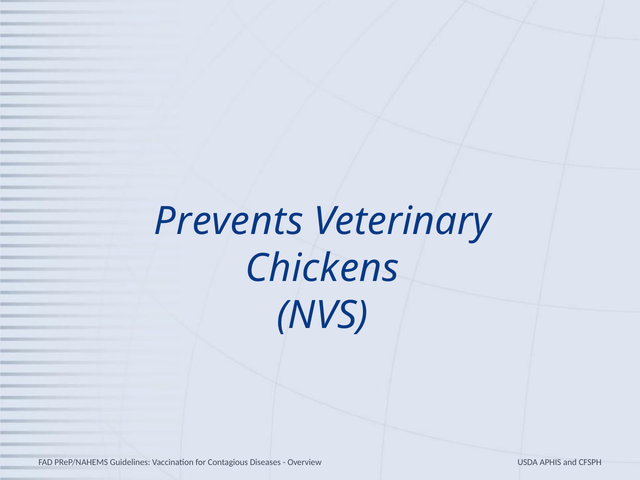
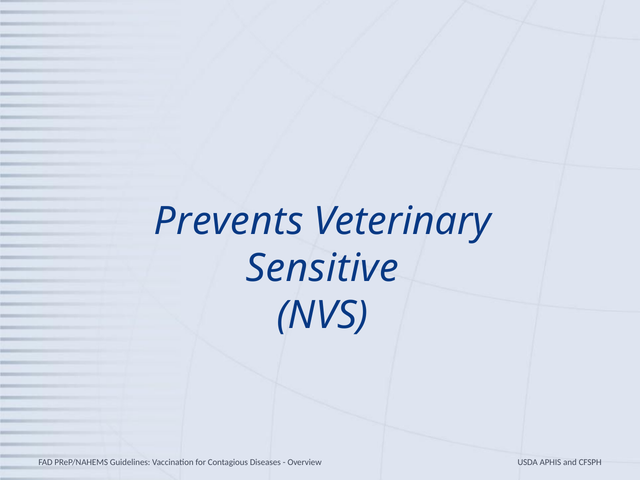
Chickens: Chickens -> Sensitive
